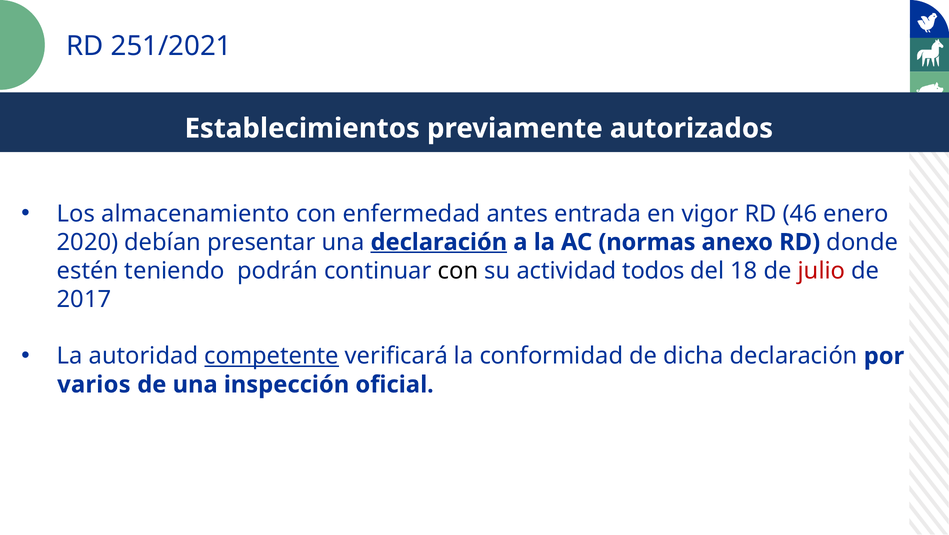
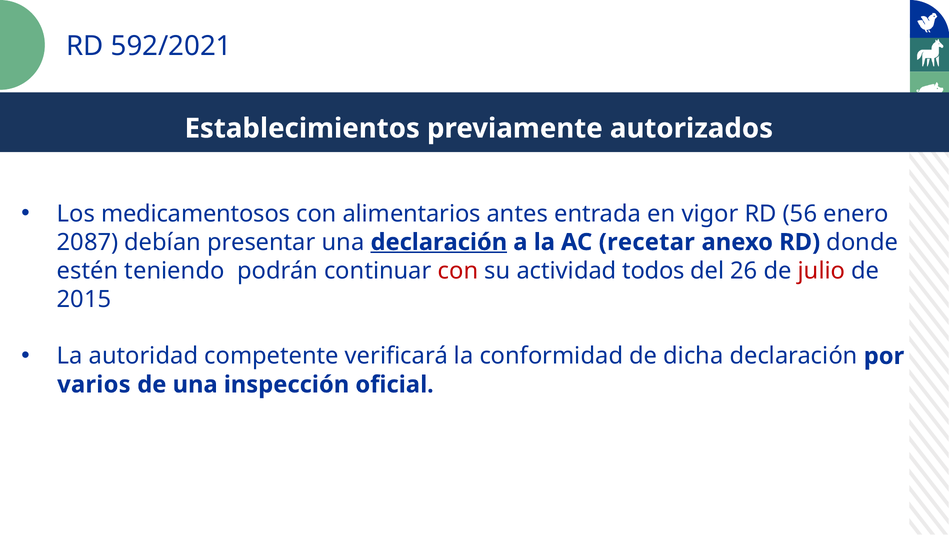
251/2021: 251/2021 -> 592/2021
almacenamiento: almacenamiento -> medicamentosos
enfermedad: enfermedad -> alimentarios
46: 46 -> 56
2020: 2020 -> 2087
normas: normas -> recetar
con at (458, 271) colour: black -> red
18: 18 -> 26
2017: 2017 -> 2015
competente underline: present -> none
